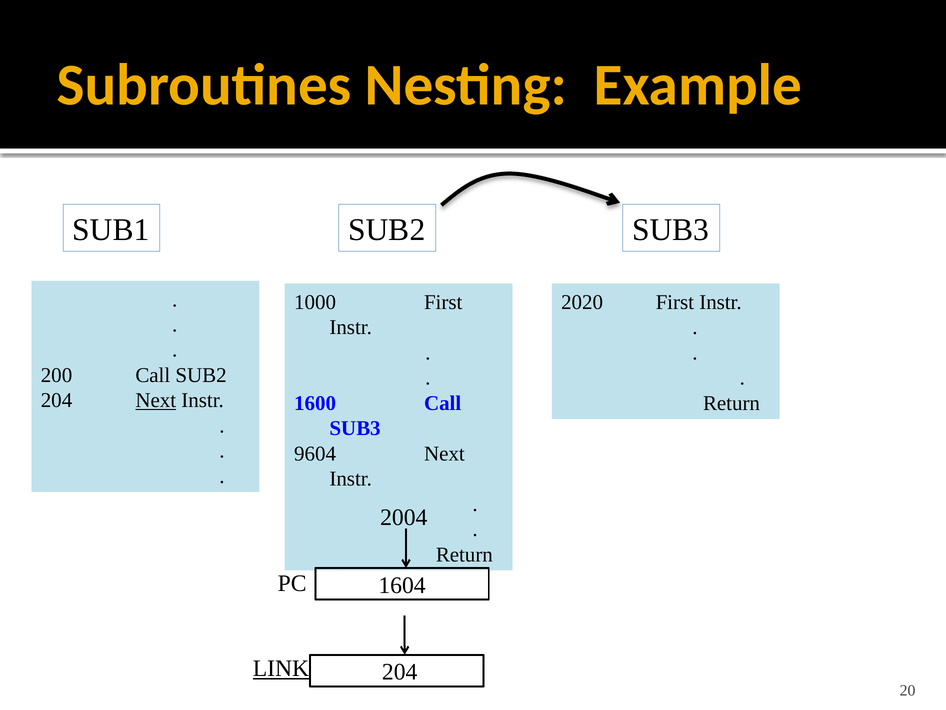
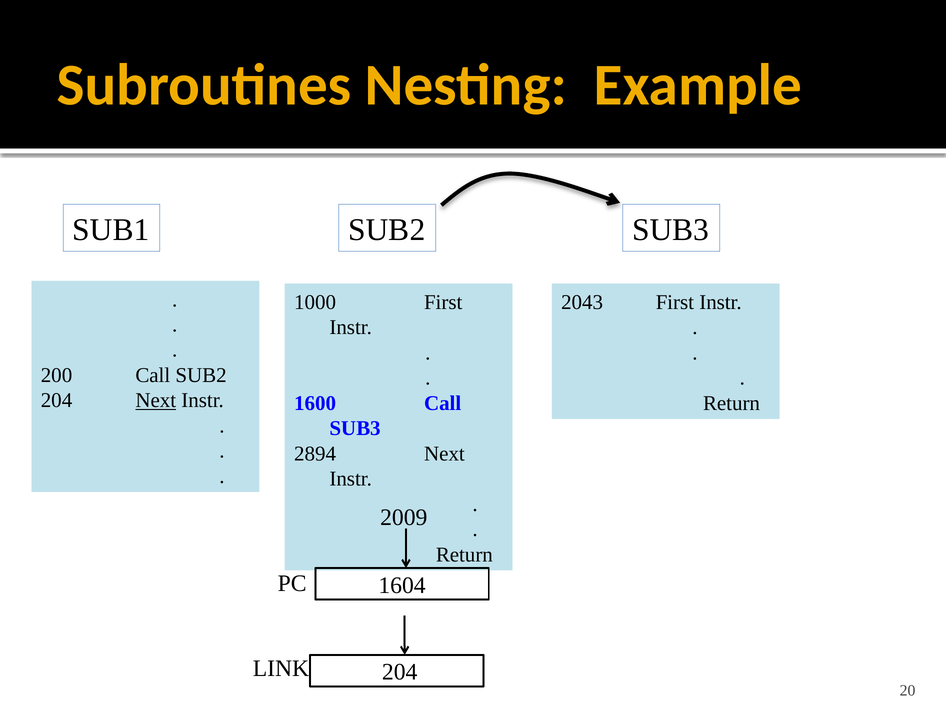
2020: 2020 -> 2043
9604: 9604 -> 2894
2004: 2004 -> 2009
LINK underline: present -> none
